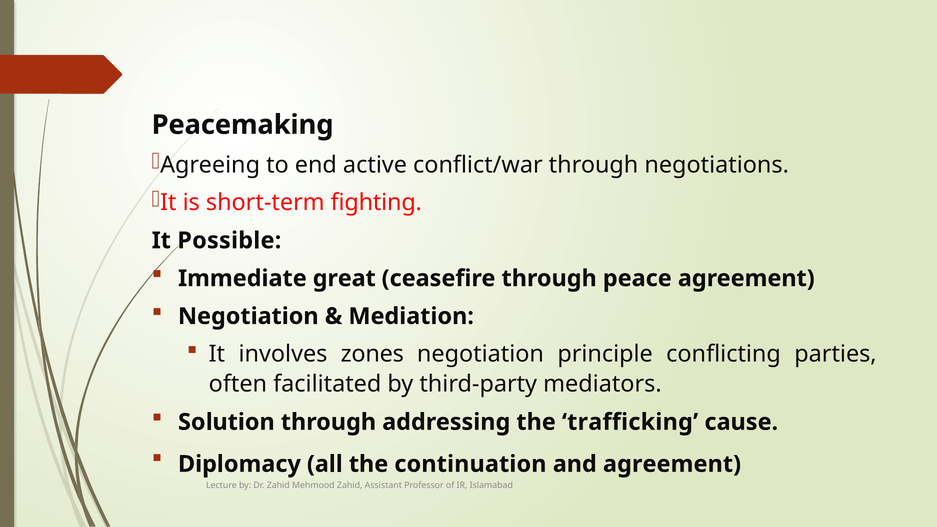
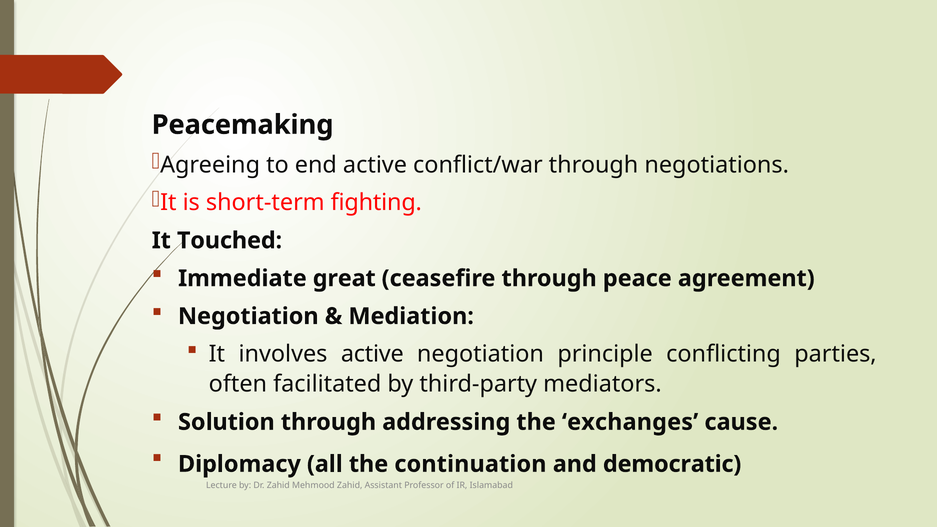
Possible: Possible -> Touched
involves zones: zones -> active
trafficking: trafficking -> exchanges
and agreement: agreement -> democratic
